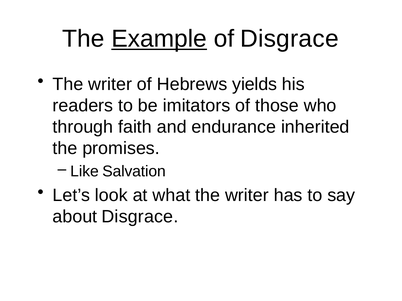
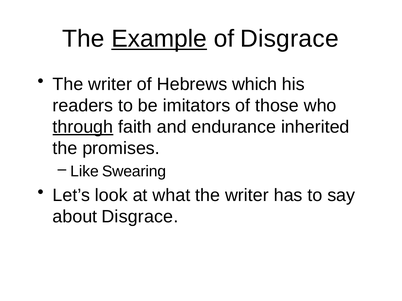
yields: yields -> which
through underline: none -> present
Salvation: Salvation -> Swearing
